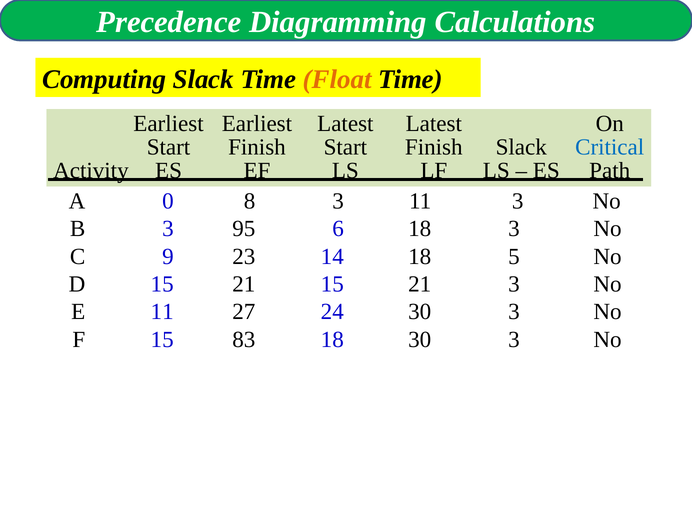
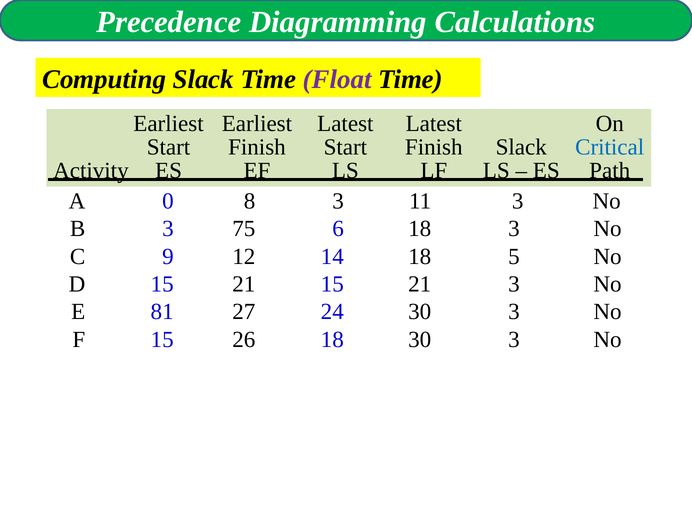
Float colour: orange -> purple
95: 95 -> 75
23: 23 -> 12
E 11: 11 -> 81
83: 83 -> 26
